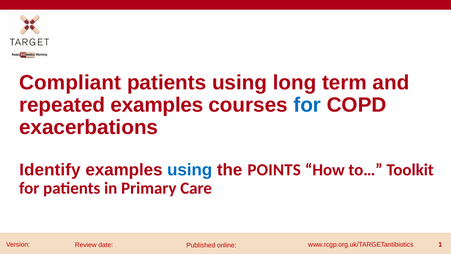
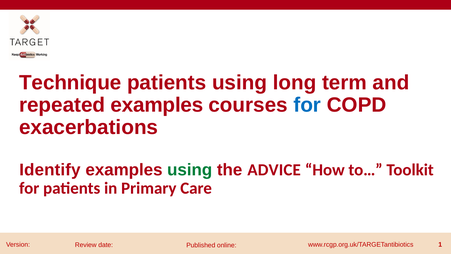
Compliant: Compliant -> Technique
using at (190, 170) colour: blue -> green
POINTS: POINTS -> ADVICE
